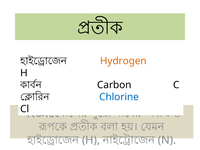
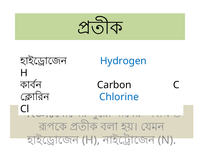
Hydrogen colour: orange -> blue
